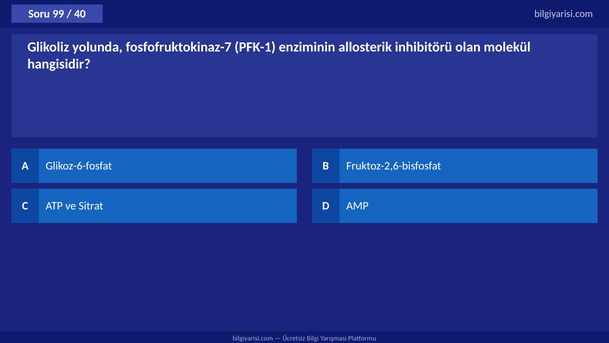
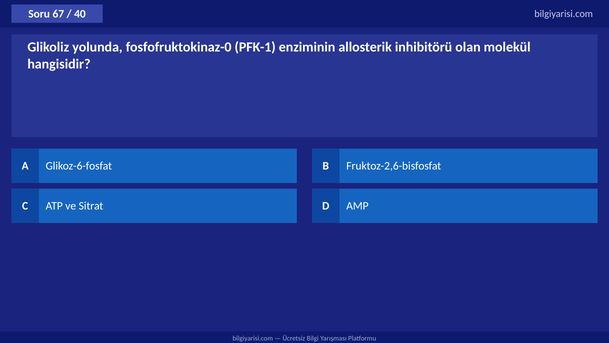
99: 99 -> 67
fosfofruktokinaz-7: fosfofruktokinaz-7 -> fosfofruktokinaz-0
